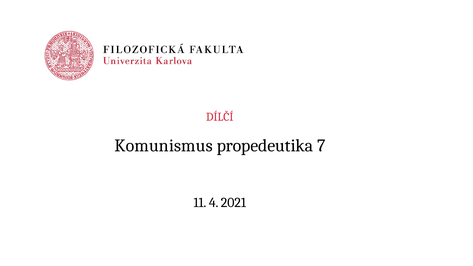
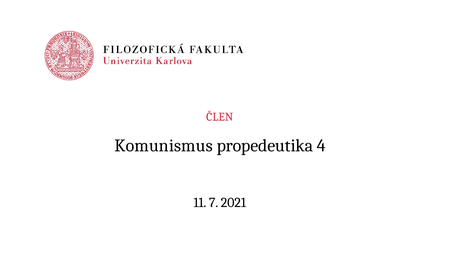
DÍLČÍ: DÍLČÍ -> ČLEN
7: 7 -> 4
4: 4 -> 7
